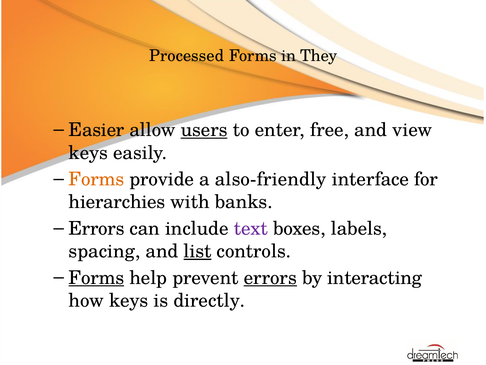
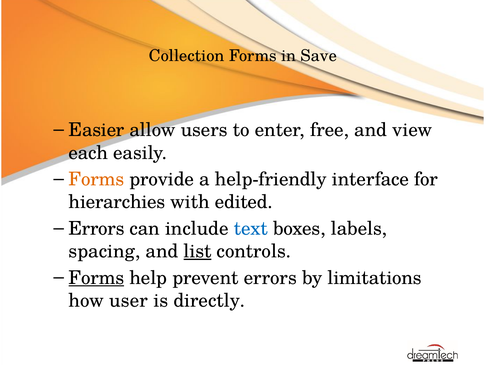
Processed: Processed -> Collection
They: They -> Save
users underline: present -> none
keys at (88, 153): keys -> each
also-friendly: also-friendly -> help-friendly
banks: banks -> edited
text colour: purple -> blue
errors at (270, 277) underline: present -> none
interacting: interacting -> limitations
how keys: keys -> user
